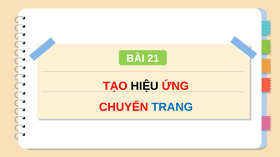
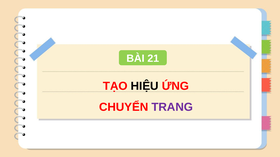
TRANG colour: blue -> purple
